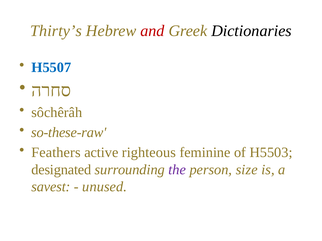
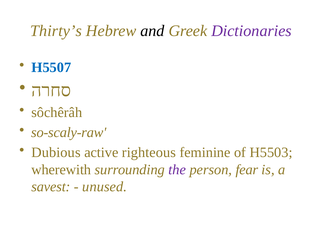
and colour: red -> black
Dictionaries colour: black -> purple
so-these-raw: so-these-raw -> so-scaly-raw
Feathers: Feathers -> Dubious
designated: designated -> wherewith
size: size -> fear
